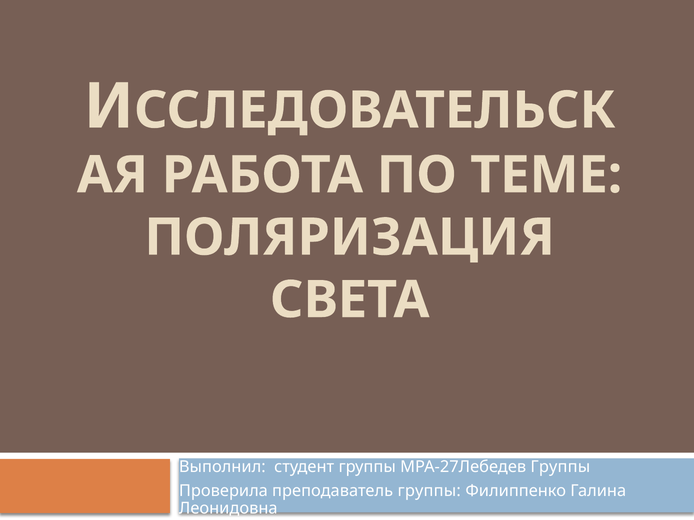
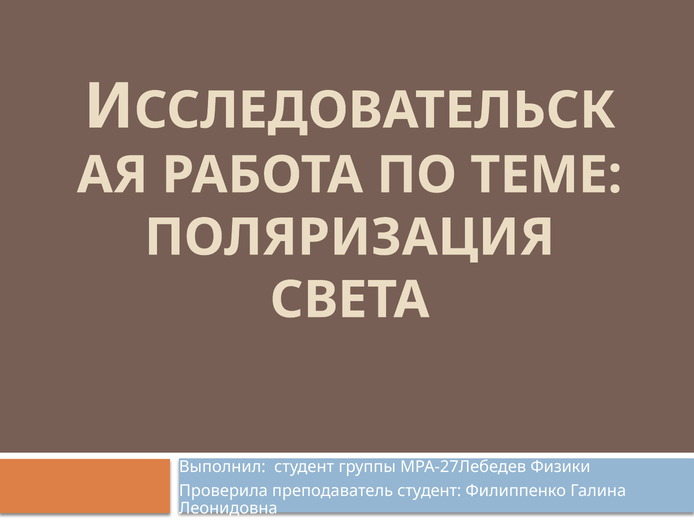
МРА-27Лебедев Группы: Группы -> Физики
преподаватель группы: группы -> студент
